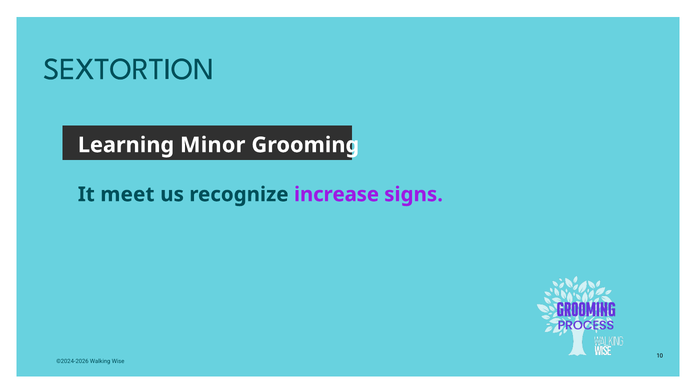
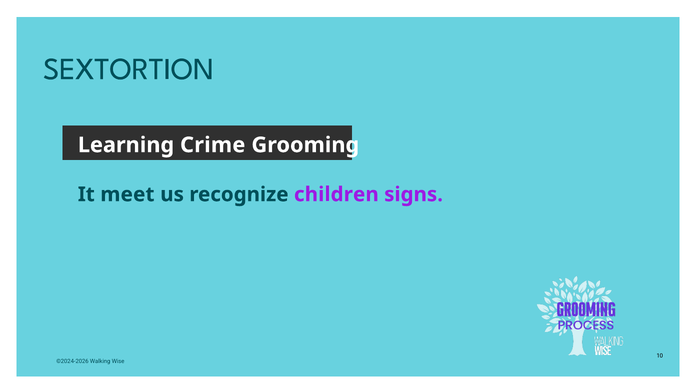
Minor: Minor -> Crime
increase: increase -> children
